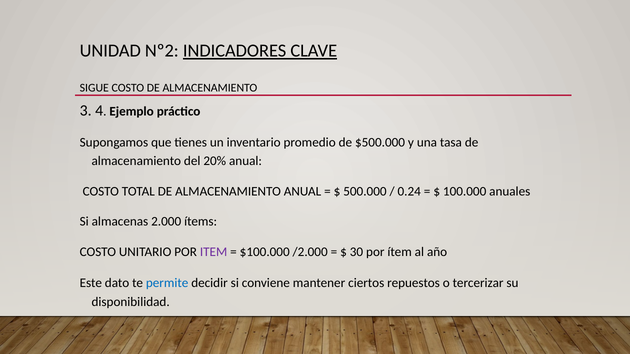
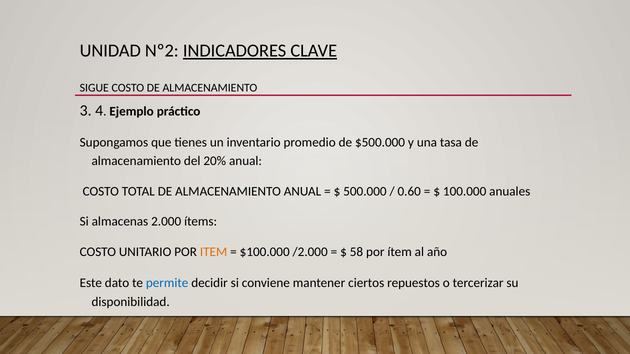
0.24: 0.24 -> 0.60
ITEM colour: purple -> orange
30: 30 -> 58
